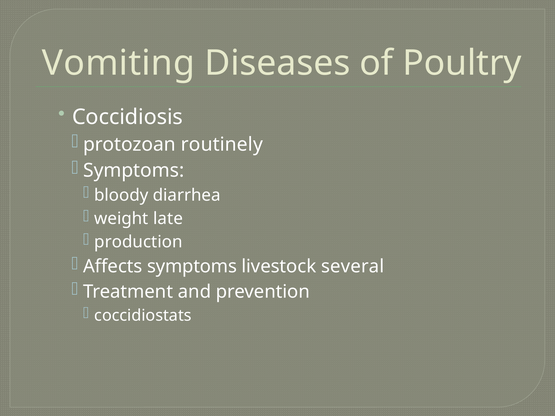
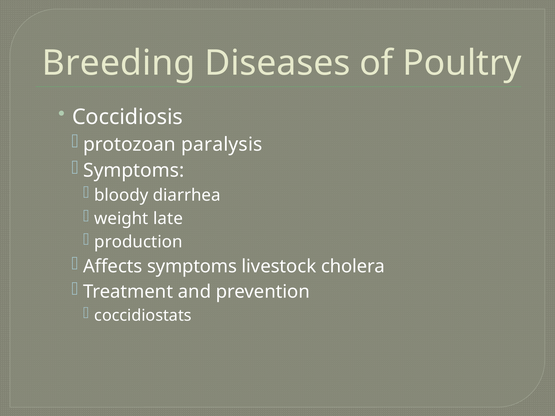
Vomiting: Vomiting -> Breeding
routinely: routinely -> paralysis
several: several -> cholera
